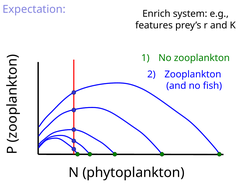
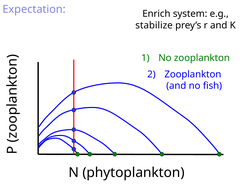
features: features -> stabilize
